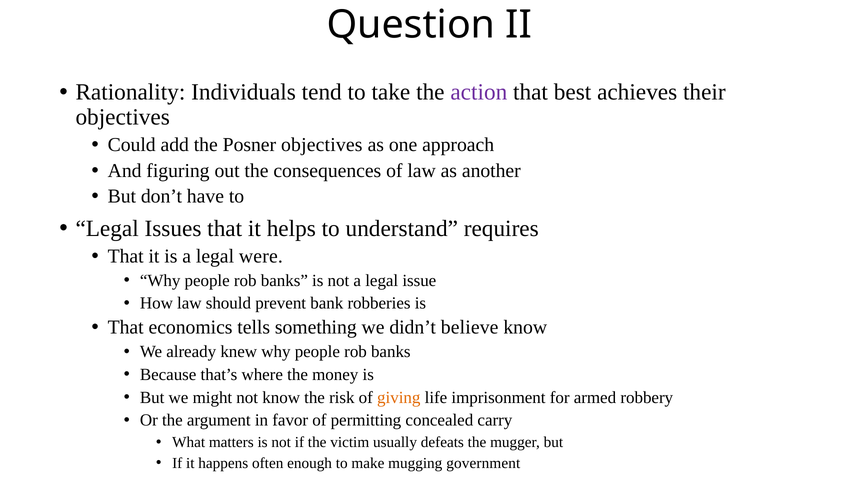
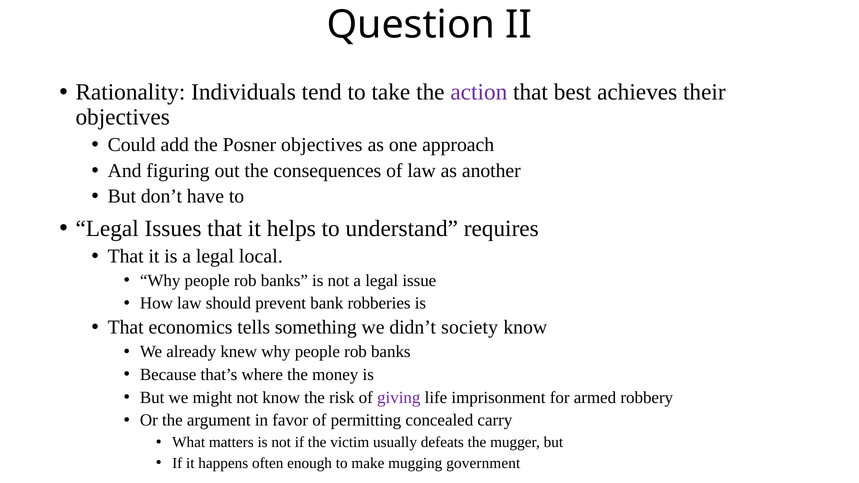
were: were -> local
believe: believe -> society
giving colour: orange -> purple
